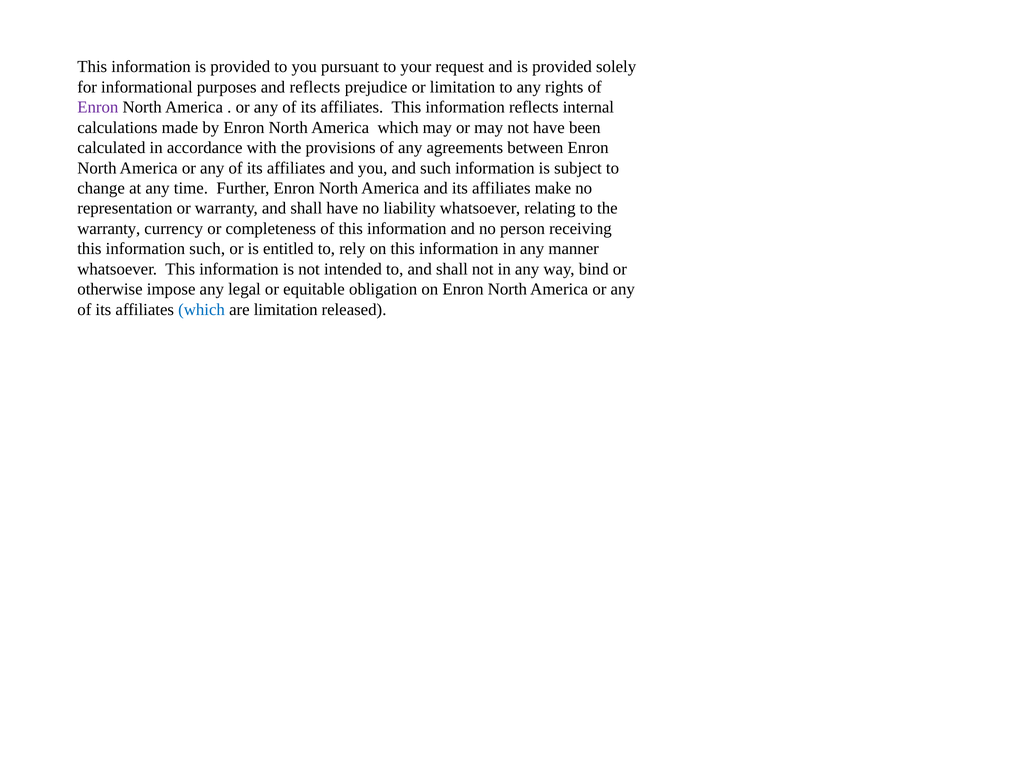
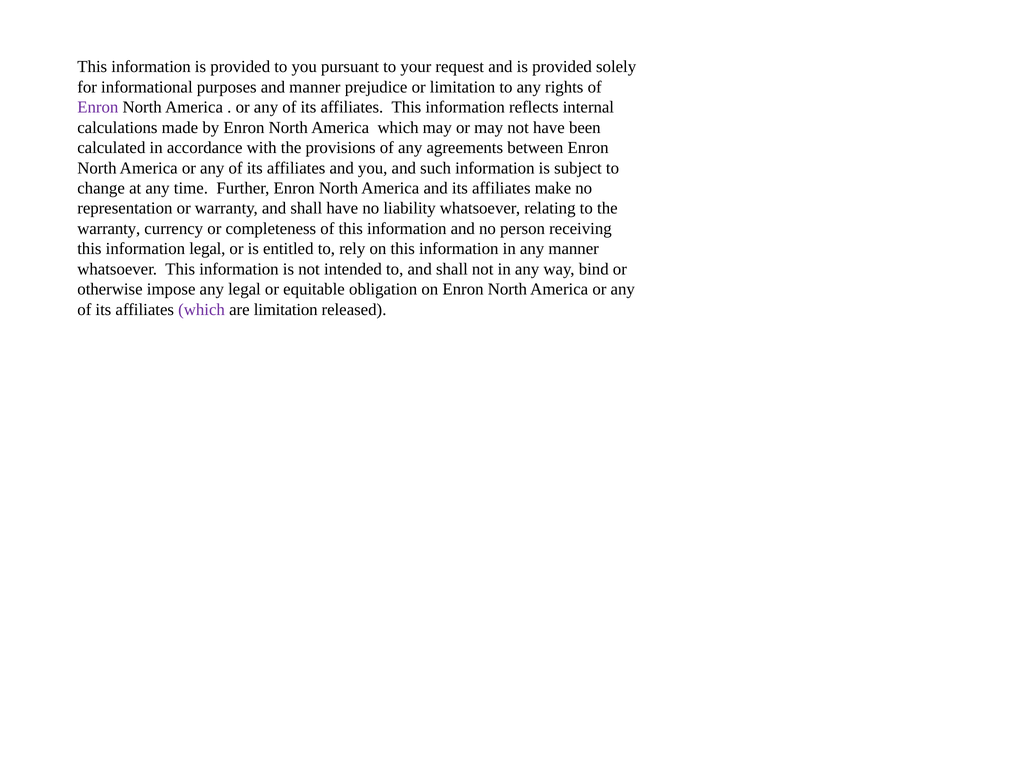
and reflects: reflects -> manner
information such: such -> legal
which at (202, 310) colour: blue -> purple
